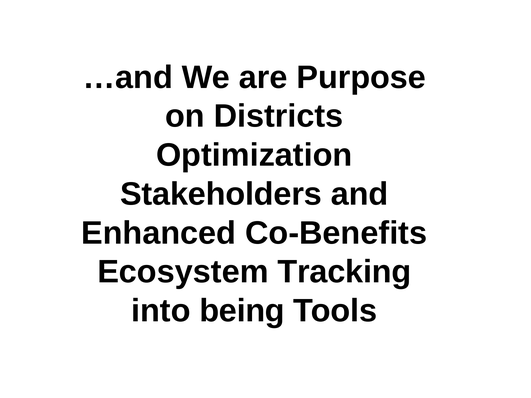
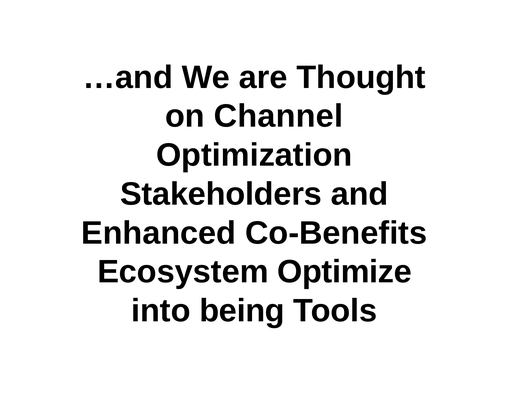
Purpose: Purpose -> Thought
Districts: Districts -> Channel
Tracking: Tracking -> Optimize
